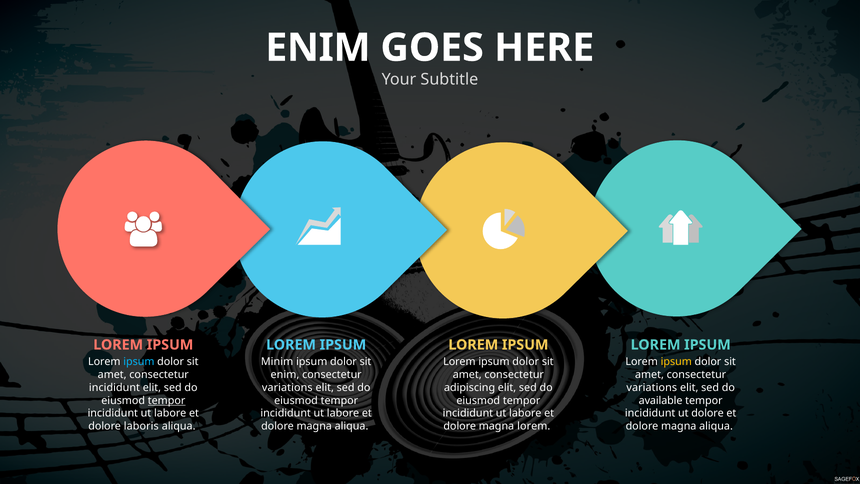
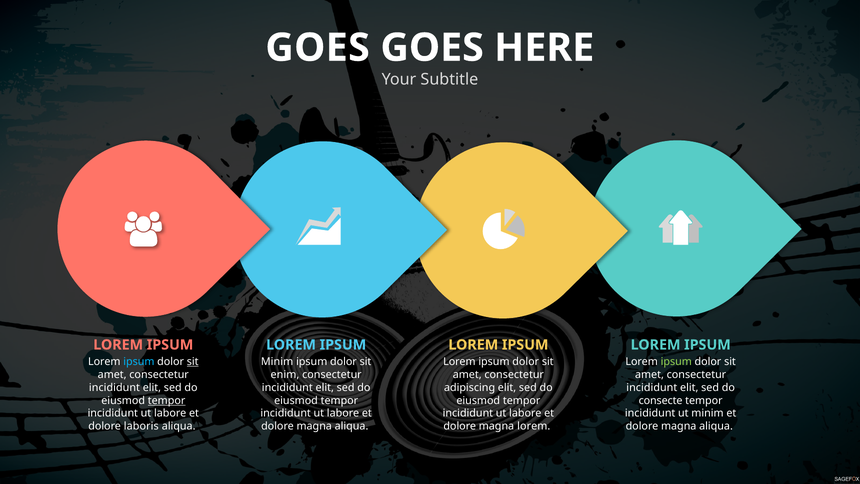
ENIM at (318, 48): ENIM -> GOES
sit at (193, 362) underline: none -> present
ipsum at (676, 362) colour: yellow -> light green
variations at (287, 387): variations -> incididunt
variations at (652, 387): variations -> incididunt
available: available -> consecte
ut dolore: dolore -> minim
